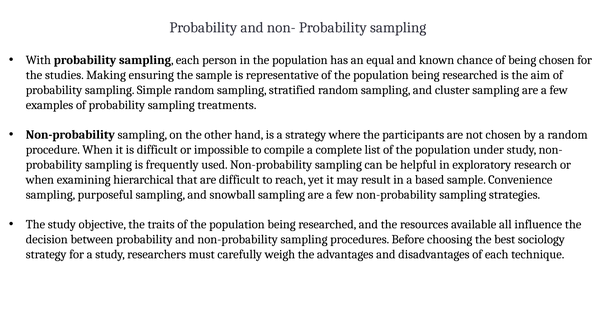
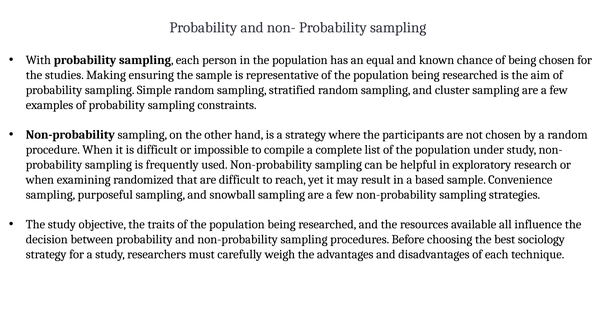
treatments: treatments -> constraints
hierarchical: hierarchical -> randomized
